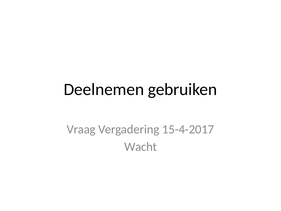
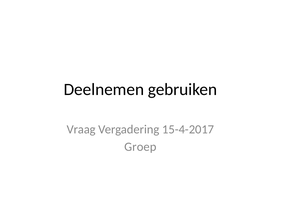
Wacht: Wacht -> Groep
